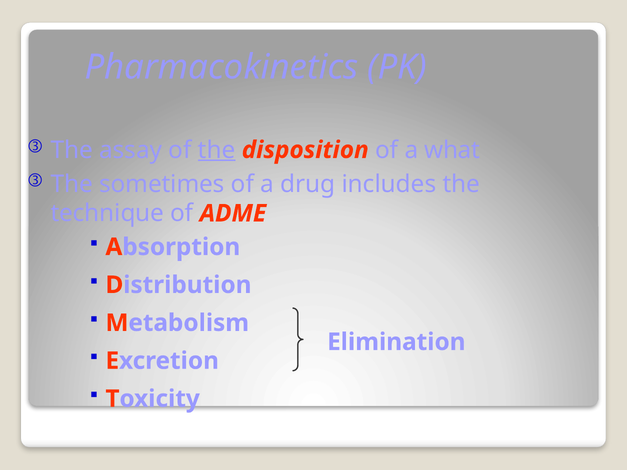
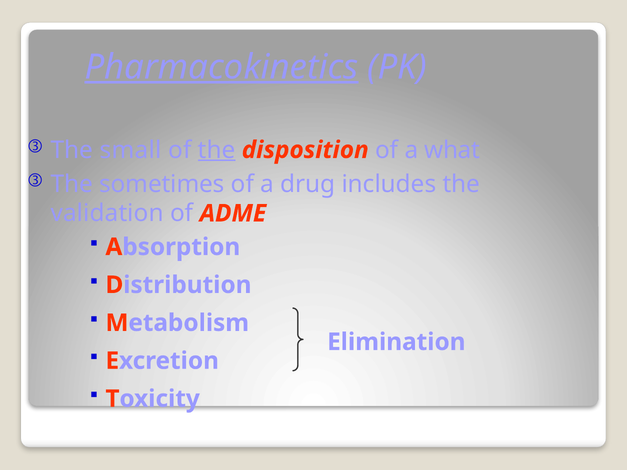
Pharmacokinetics underline: none -> present
assay: assay -> small
technique: technique -> validation
